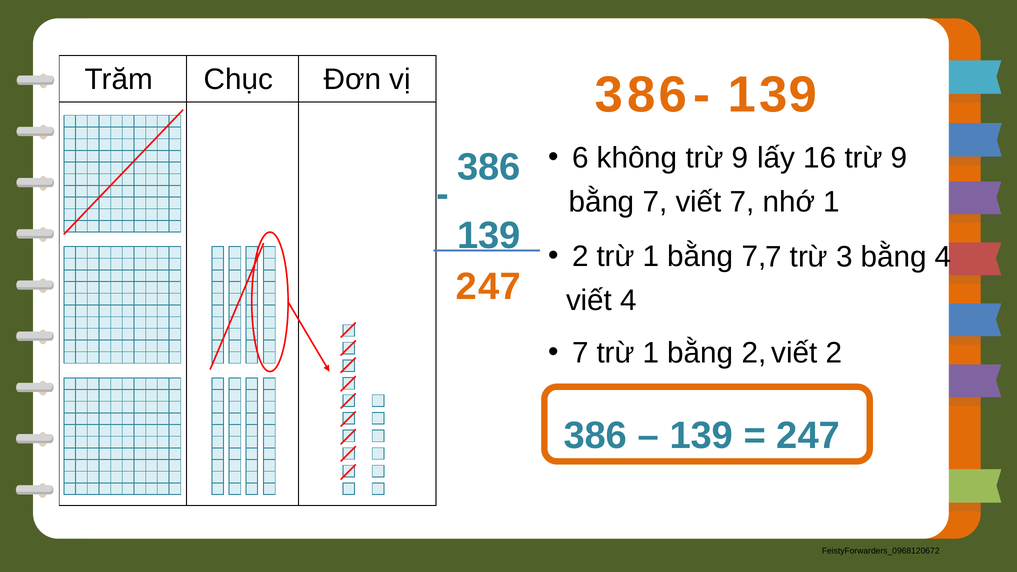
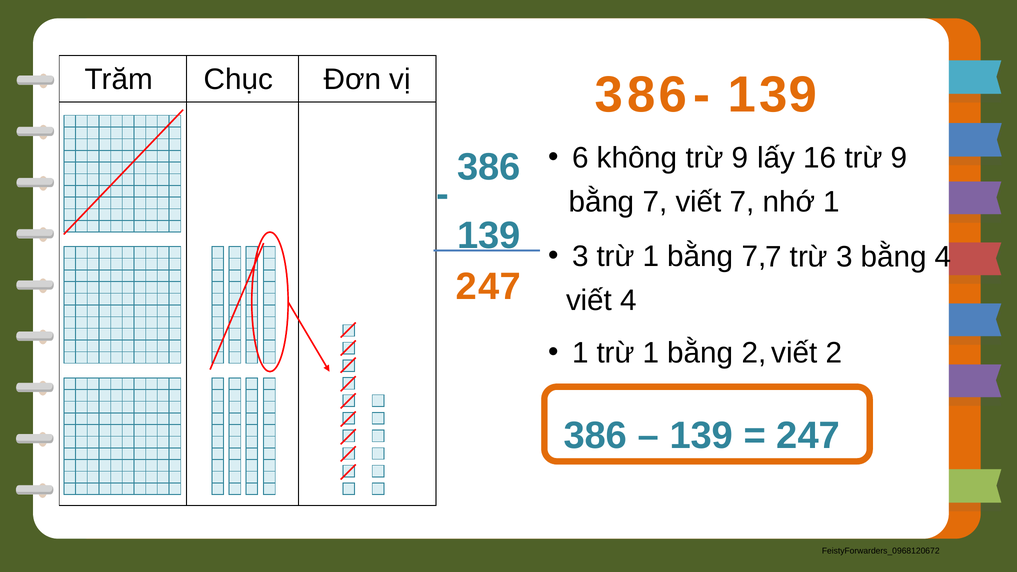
2 at (580, 257): 2 -> 3
7 at (580, 353): 7 -> 1
